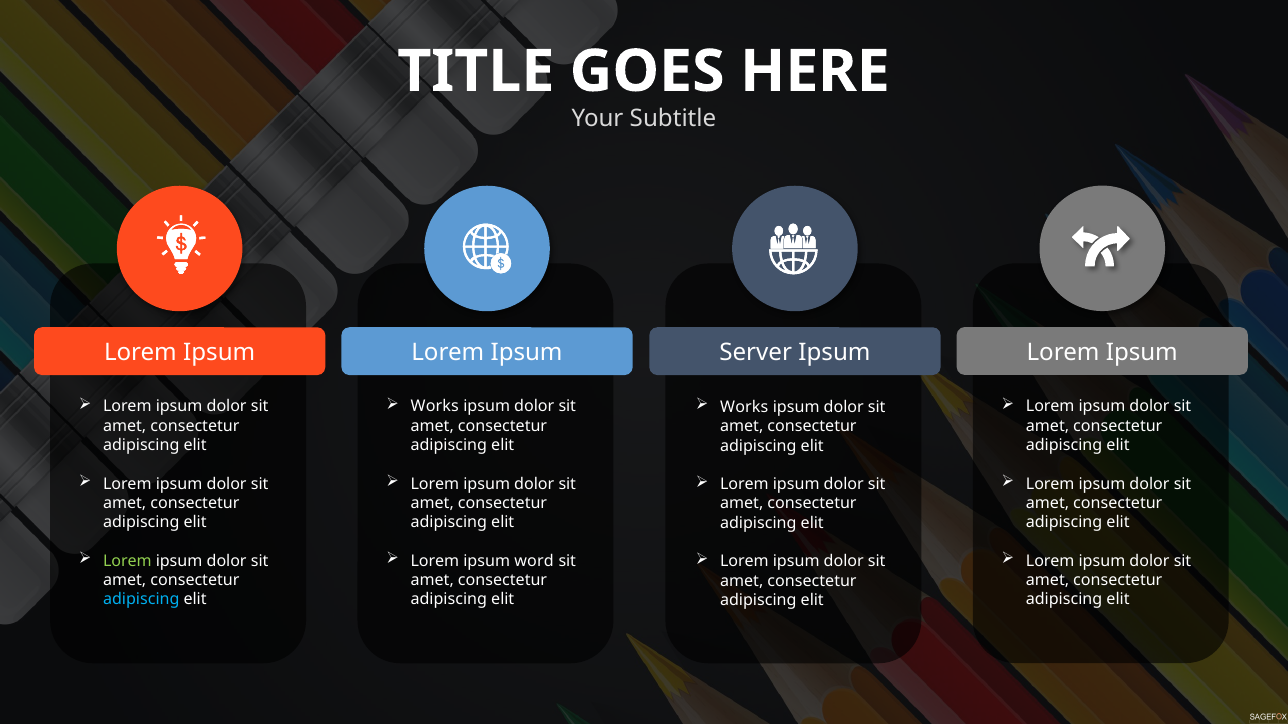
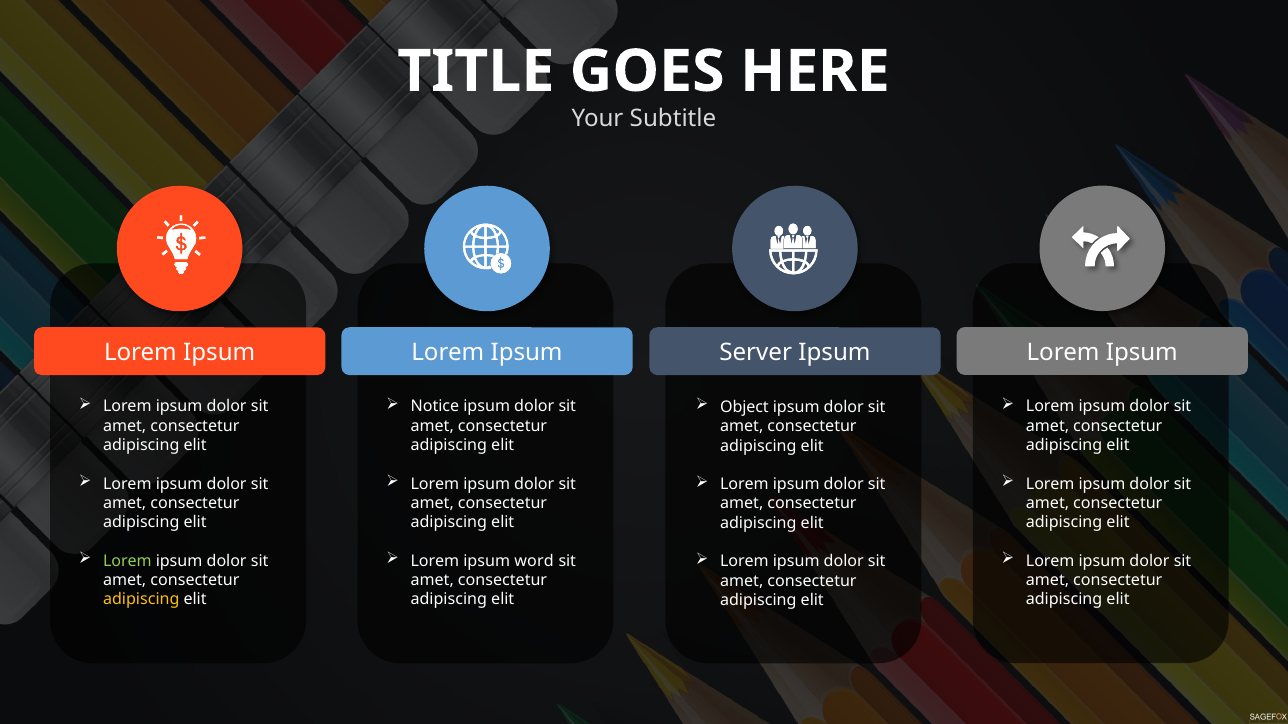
Works at (435, 407): Works -> Notice
Works at (744, 407): Works -> Object
adipiscing at (141, 600) colour: light blue -> yellow
